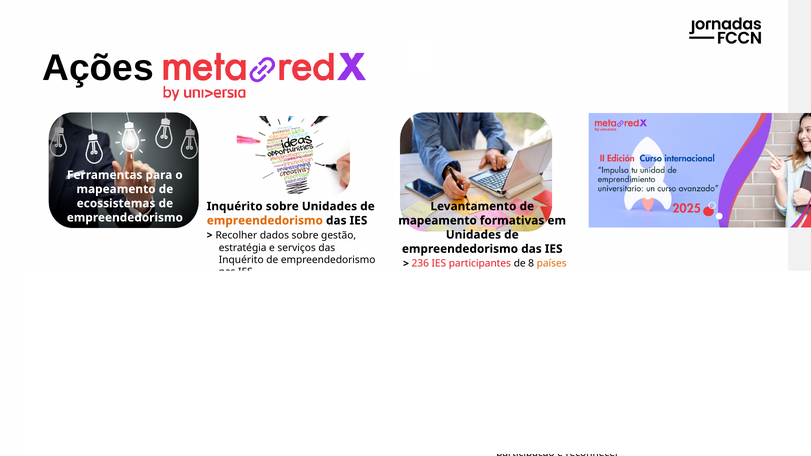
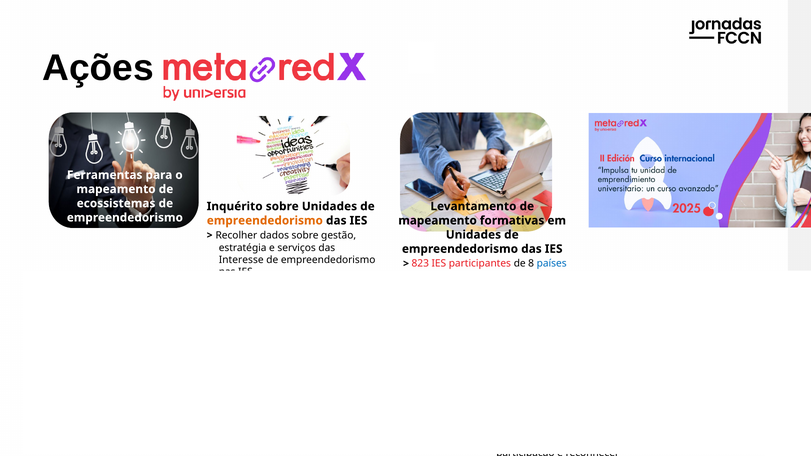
Inquérito at (241, 260): Inquérito -> Interesse
236: 236 -> 823
países colour: orange -> blue
